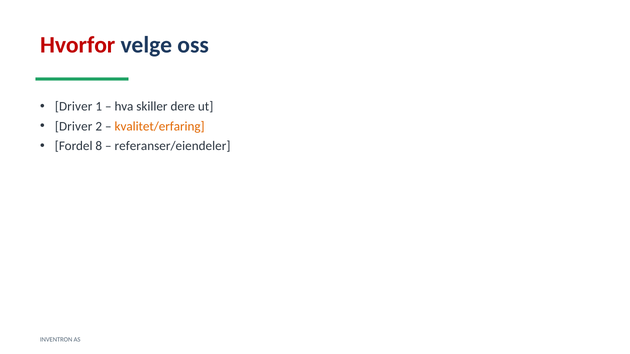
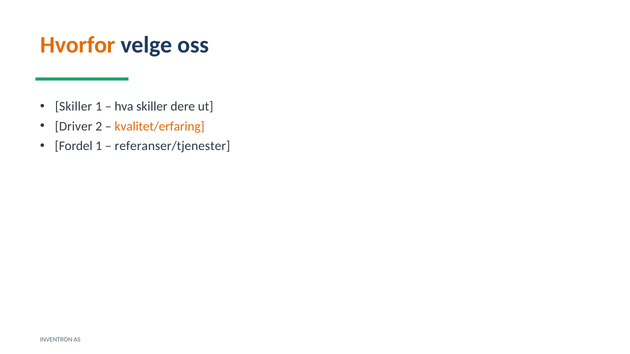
Hvorfor colour: red -> orange
Driver at (74, 107): Driver -> Skiller
Fordel 8: 8 -> 1
referanser/eiendeler: referanser/eiendeler -> referanser/tjenester
